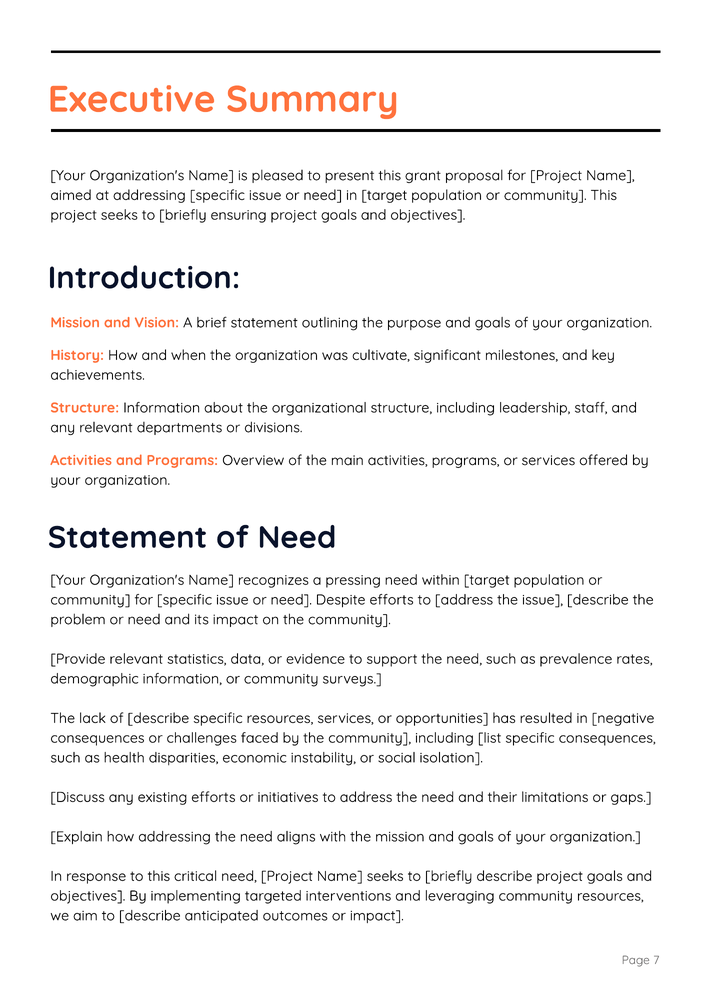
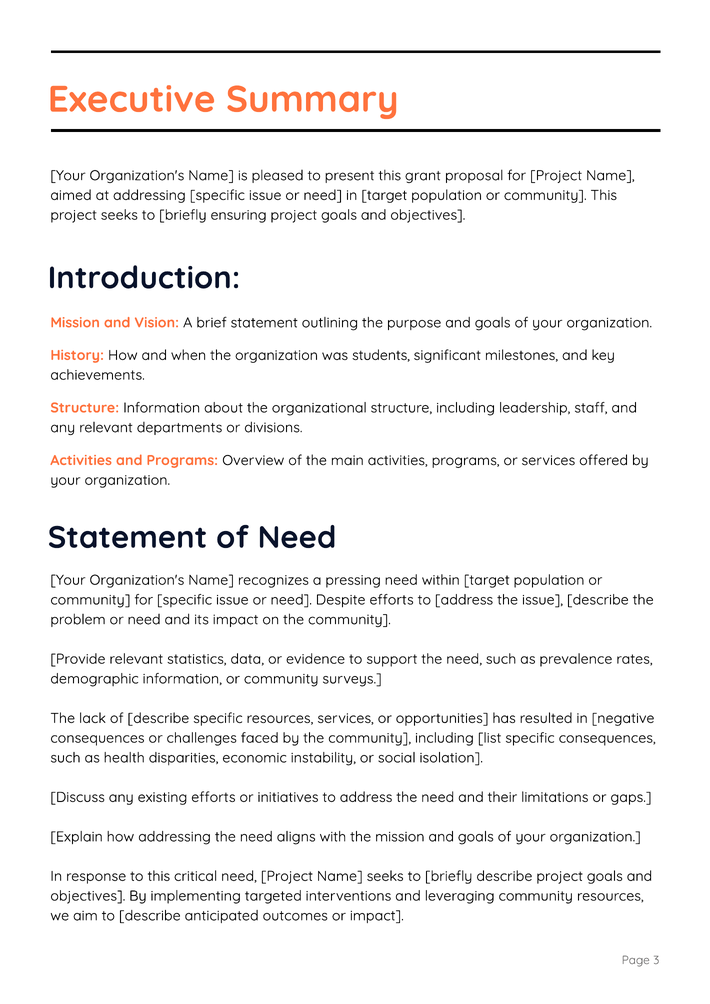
cultivate: cultivate -> students
7: 7 -> 3
